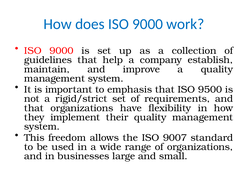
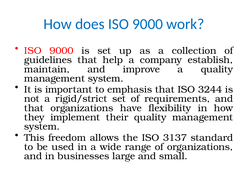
9500: 9500 -> 3244
9007: 9007 -> 3137
